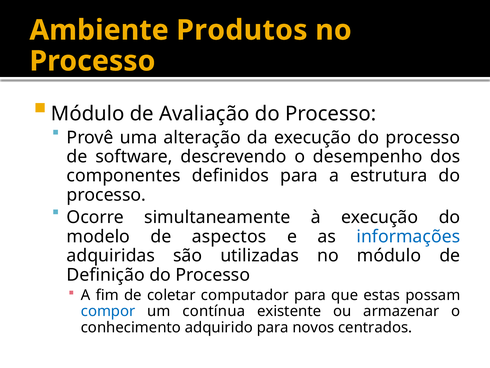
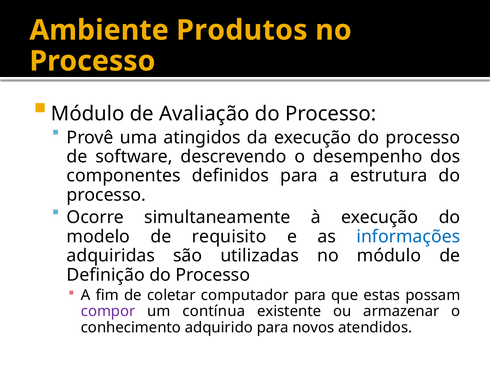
alteração: alteração -> atingidos
aspectos: aspectos -> requisito
compor colour: blue -> purple
centrados: centrados -> atendidos
